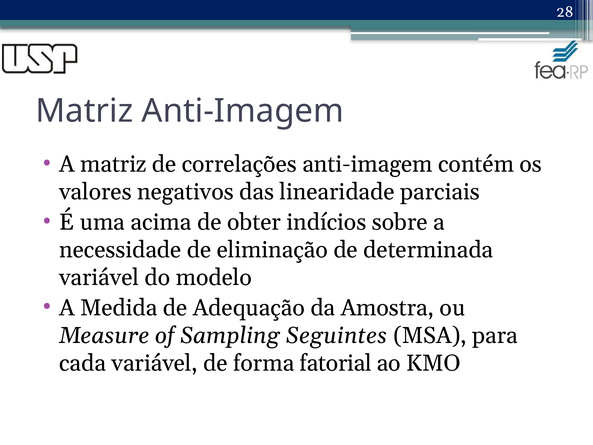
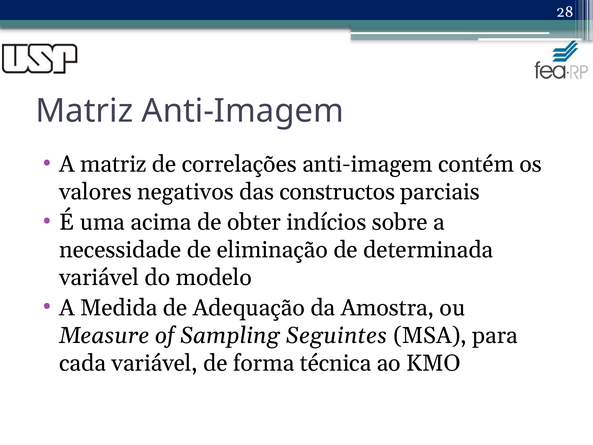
linearidade: linearidade -> constructos
fatorial: fatorial -> técnica
